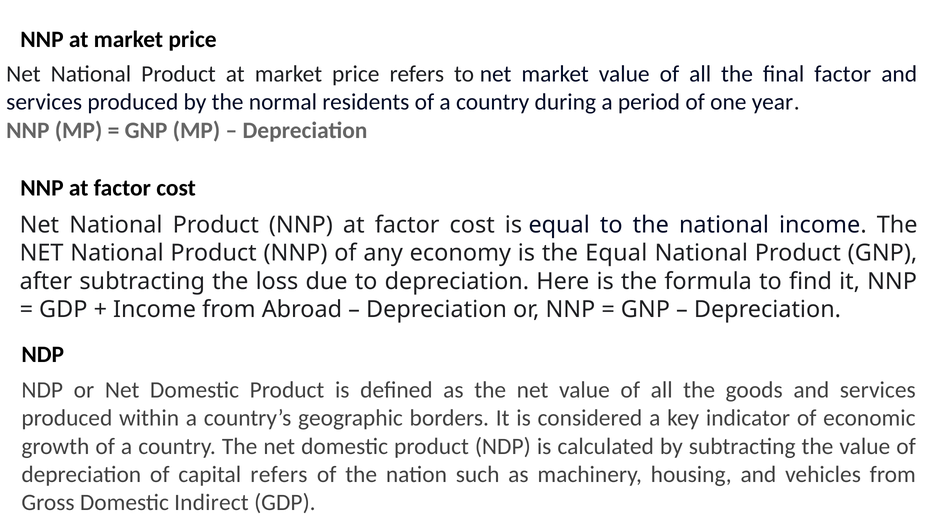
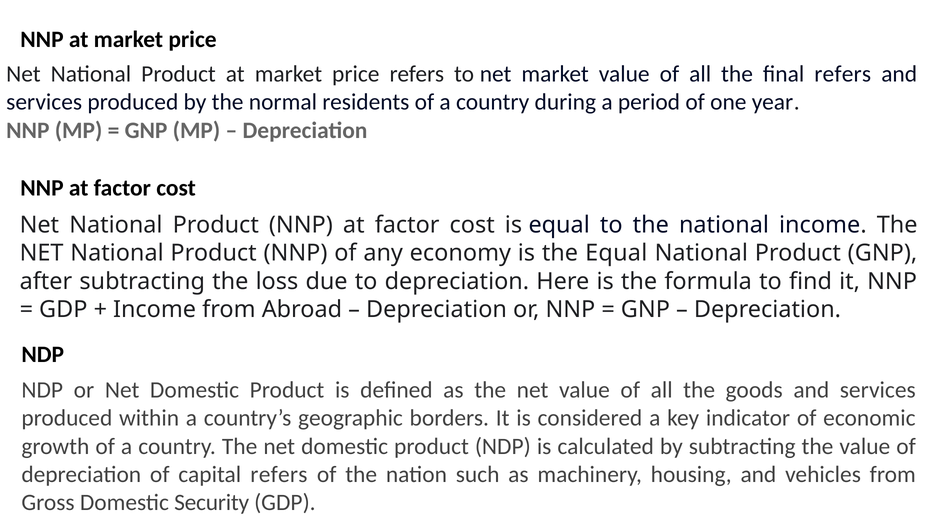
final factor: factor -> refers
Indirect: Indirect -> Security
